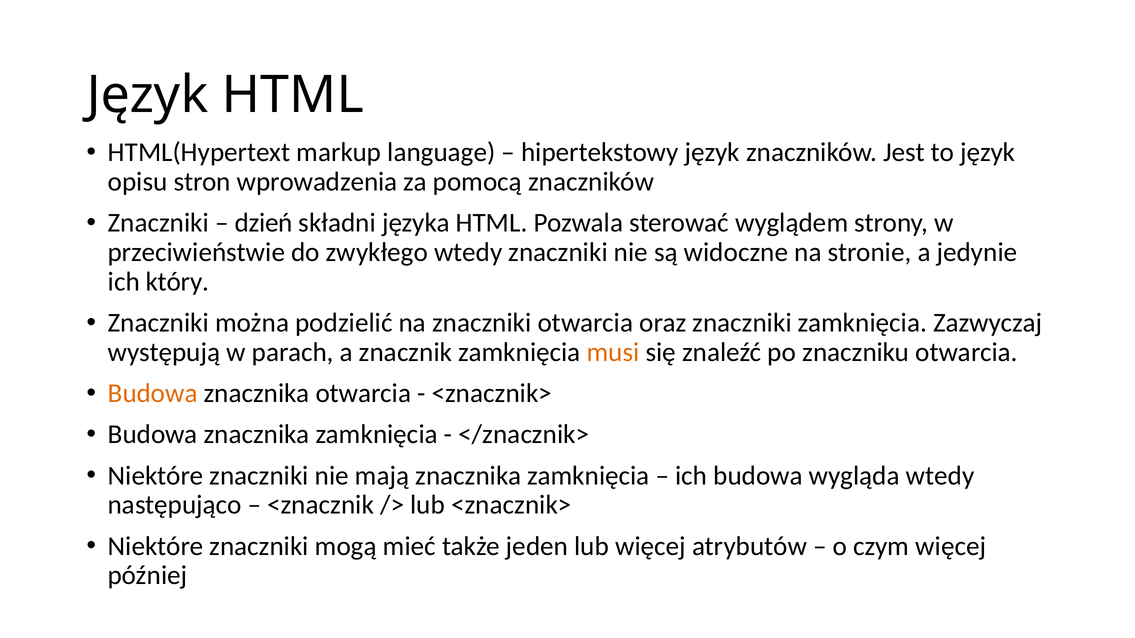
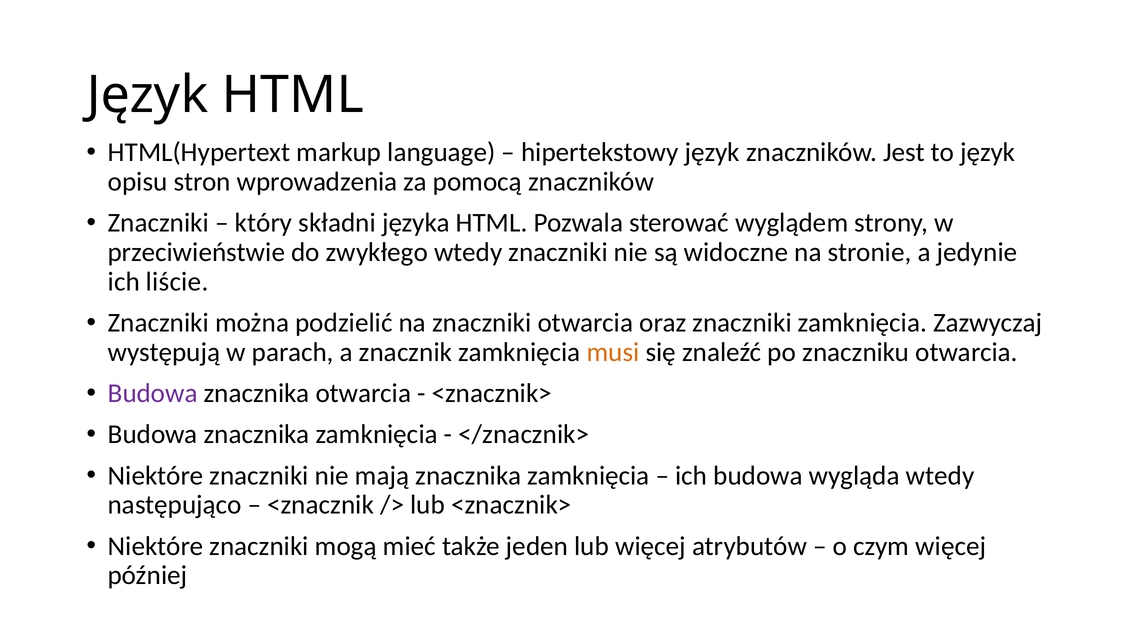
dzień: dzień -> który
który: który -> liście
Budowa at (153, 394) colour: orange -> purple
